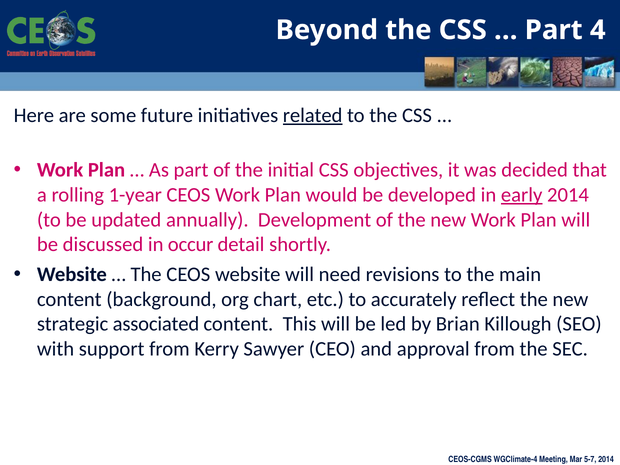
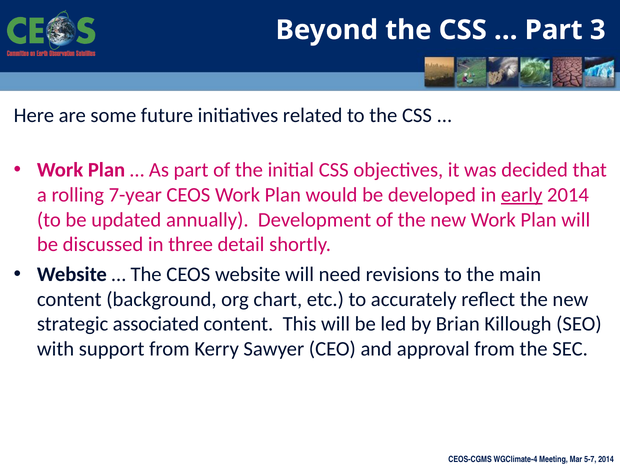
4: 4 -> 3
related underline: present -> none
1-year: 1-year -> 7-year
occur: occur -> three
